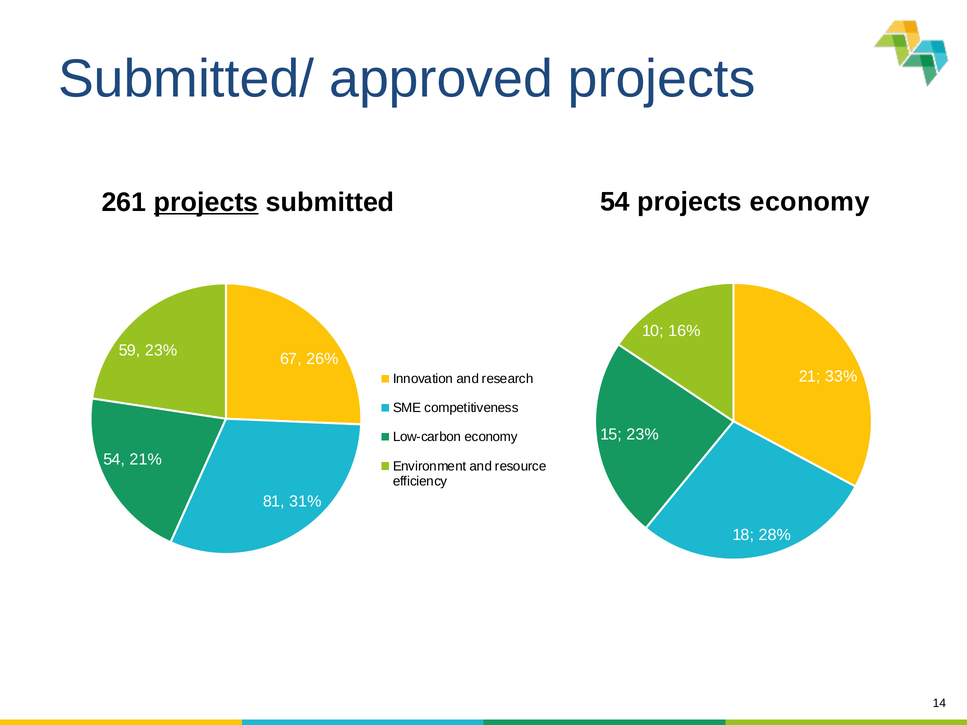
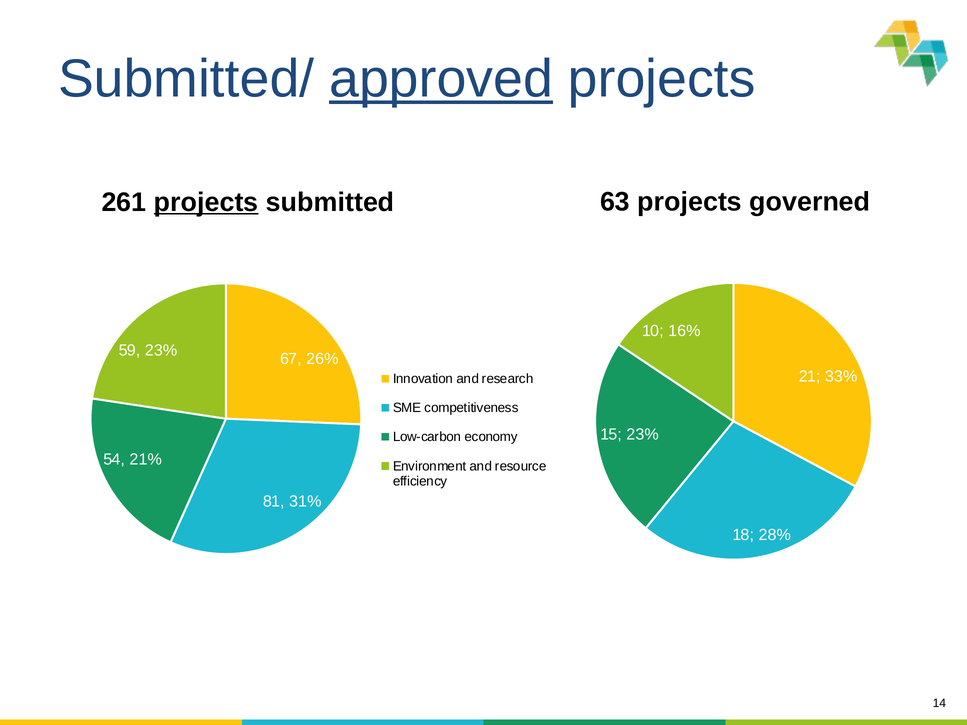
approved underline: none -> present
submitted 54: 54 -> 63
projects economy: economy -> governed
